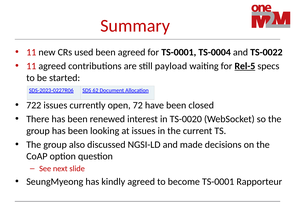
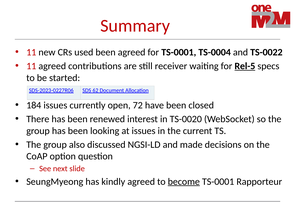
payload: payload -> receiver
722: 722 -> 184
become underline: none -> present
